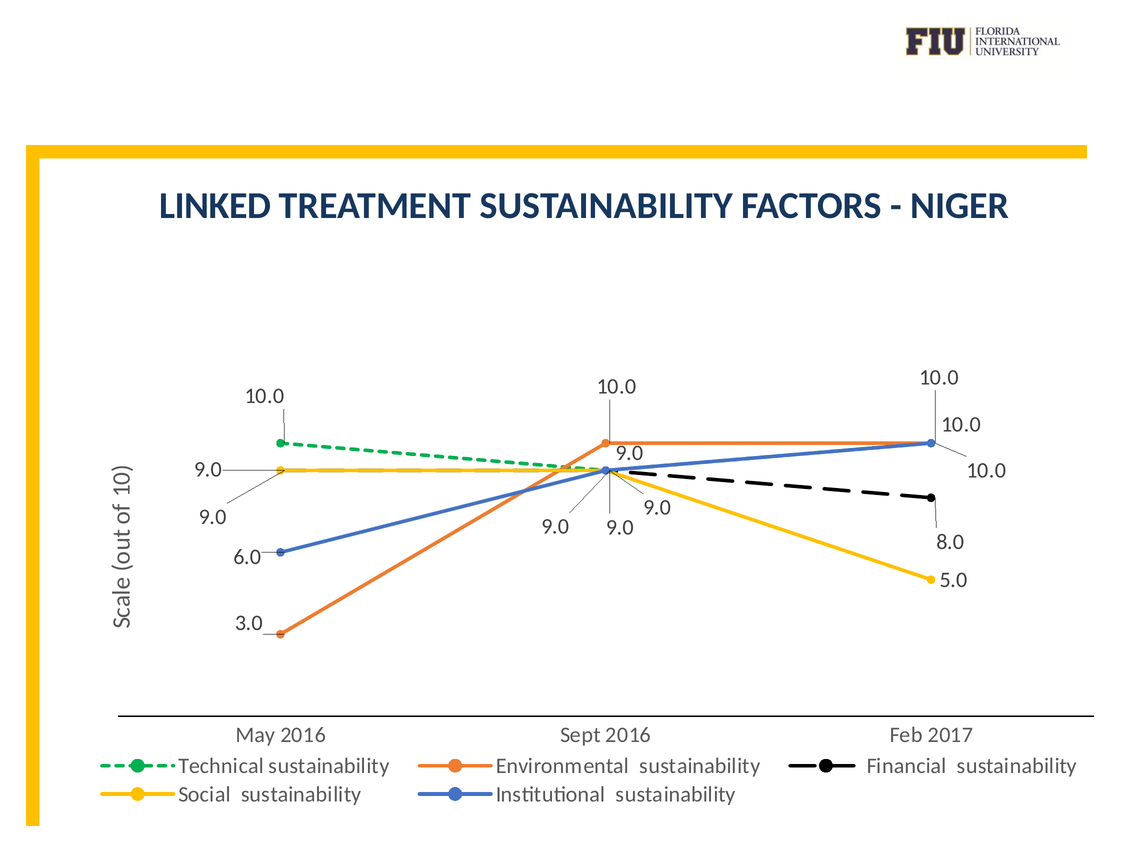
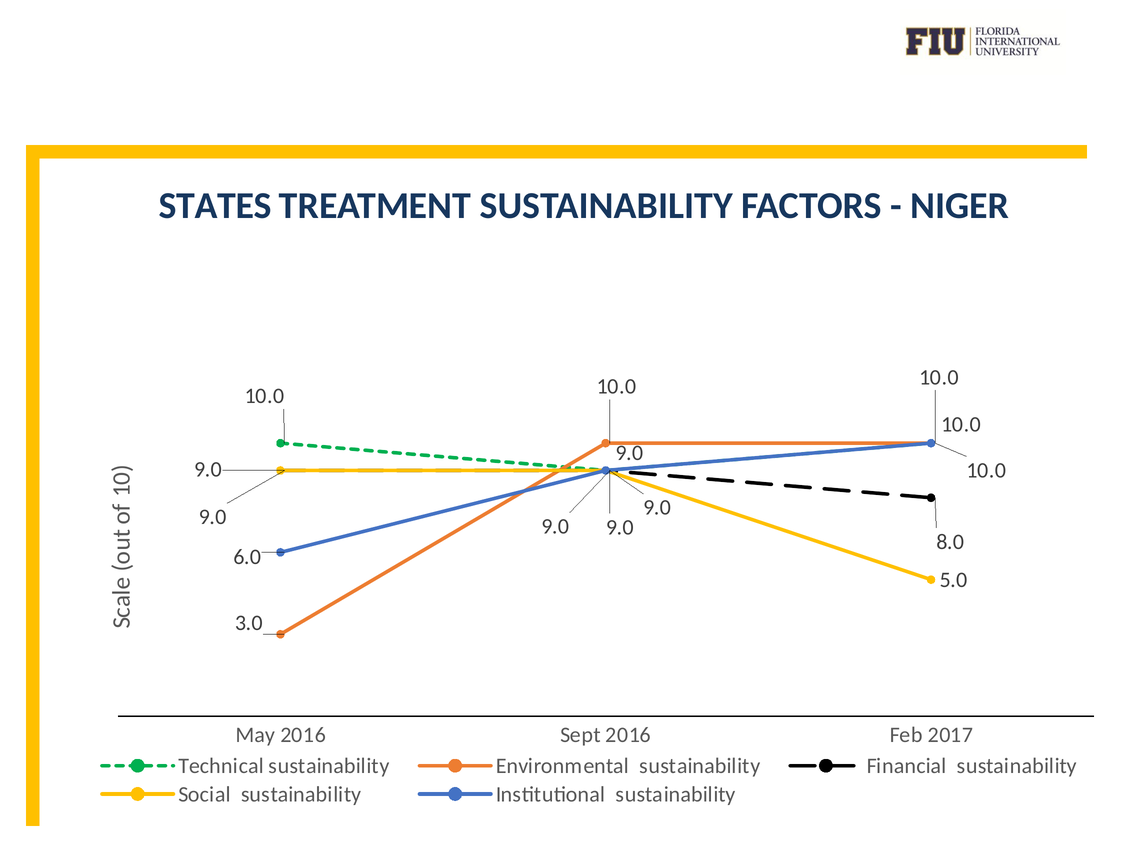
LINKED: LINKED -> STATES
